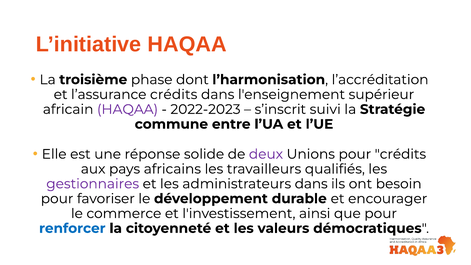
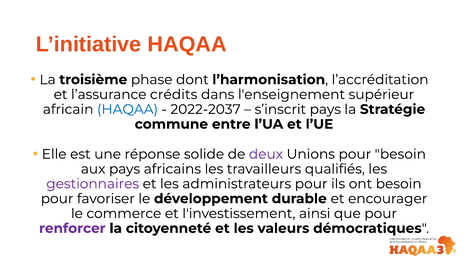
HAQAA at (128, 109) colour: purple -> blue
2022-2023: 2022-2023 -> 2022-2037
s’inscrit suivi: suivi -> pays
pour crédits: crédits -> besoin
administrateurs dans: dans -> pour
renforcer colour: blue -> purple
